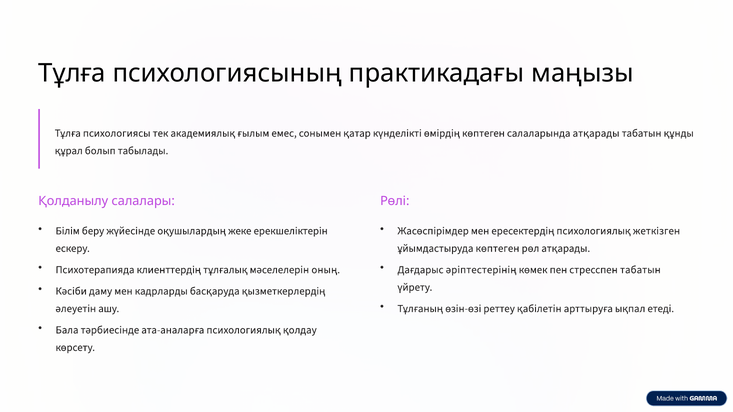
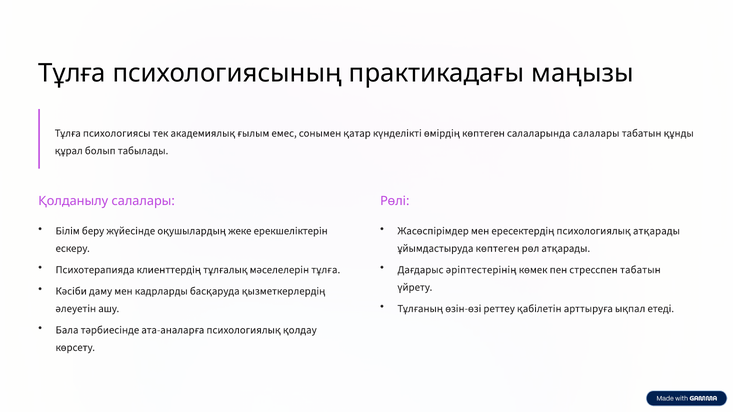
салаларында атқарады: атқарады -> салалары
психологиялық жеткізген: жеткізген -> атқарады
мәселелерін оның: оның -> тұлға
